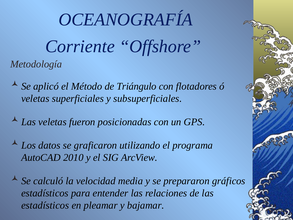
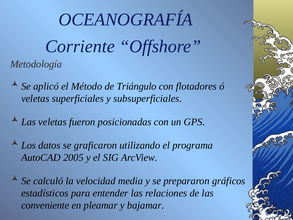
2010: 2010 -> 2005
estadísticos at (45, 205): estadísticos -> conveniente
